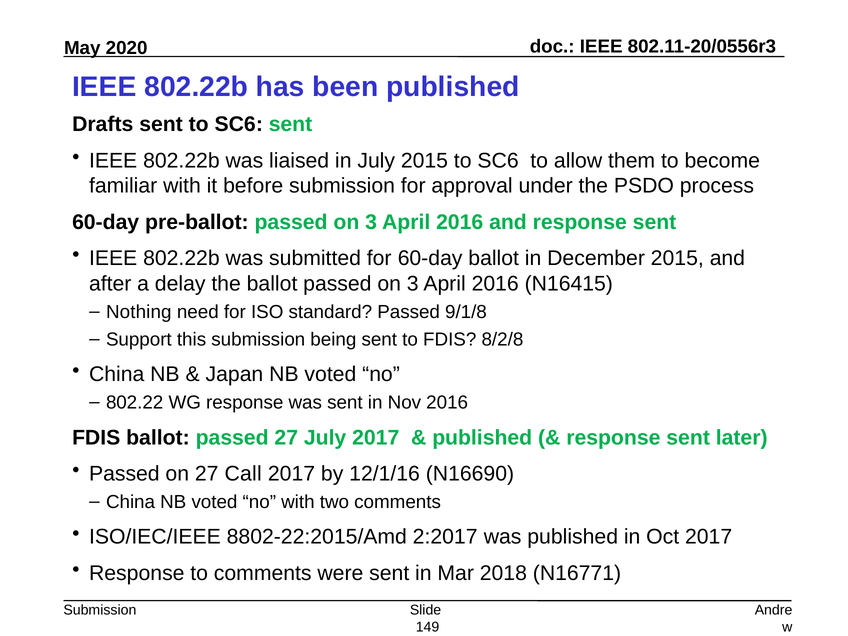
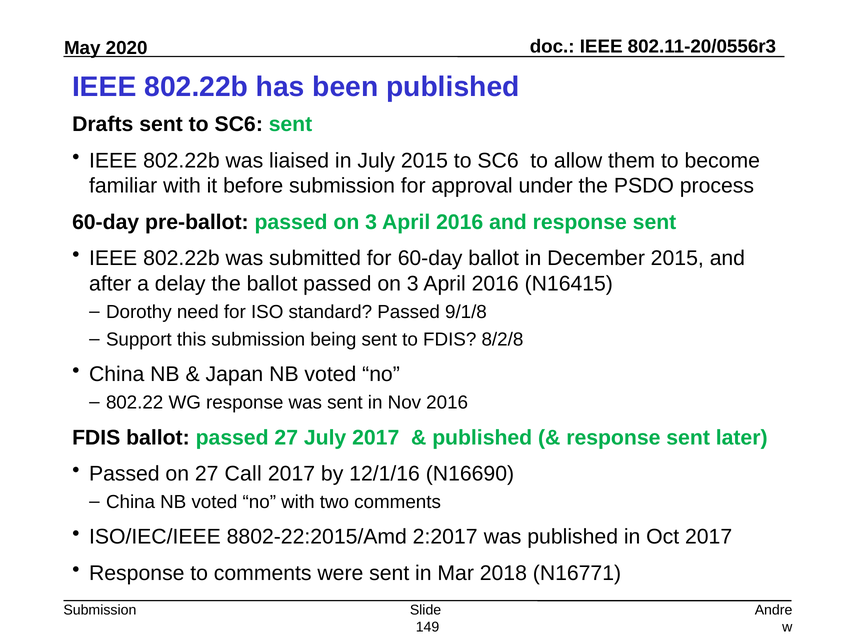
Nothing: Nothing -> Dorothy
